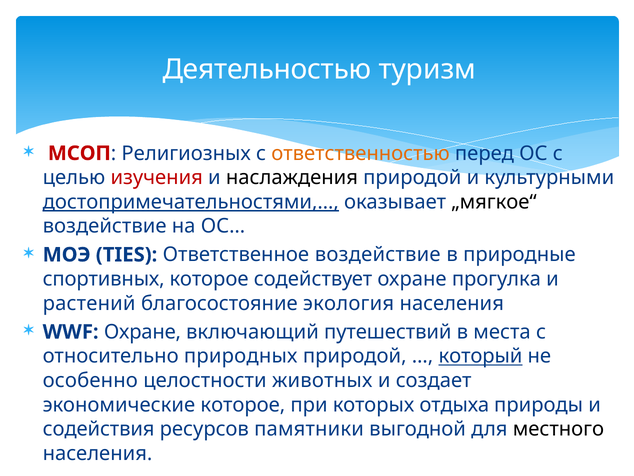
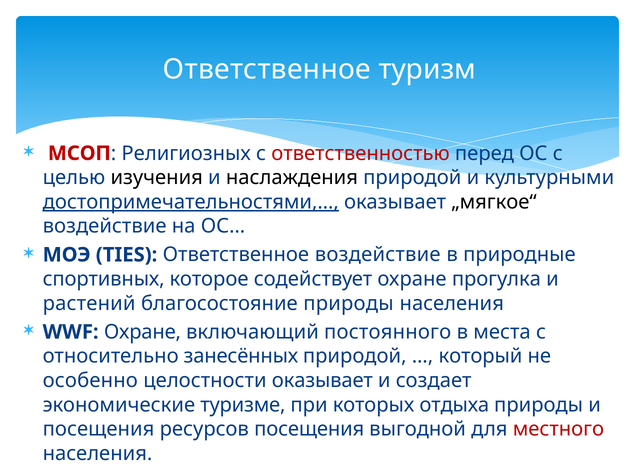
Деятельностью at (267, 69): Деятельностью -> Ответственное
ответственностью colour: orange -> red
изучения colour: red -> black
благосостояние экология: экология -> природы
путешествий: путешествий -> постоянного
природных: природных -> занесённых
который underline: present -> none
целостности животных: животных -> оказывает
экономические которое: которое -> туризме
содействия at (99, 429): содействия -> посещения
ресурсов памятники: памятники -> посещения
местного colour: black -> red
